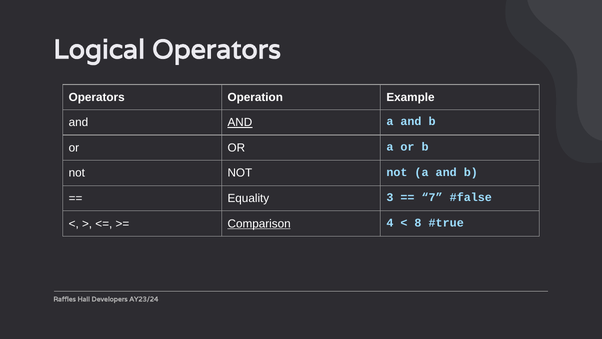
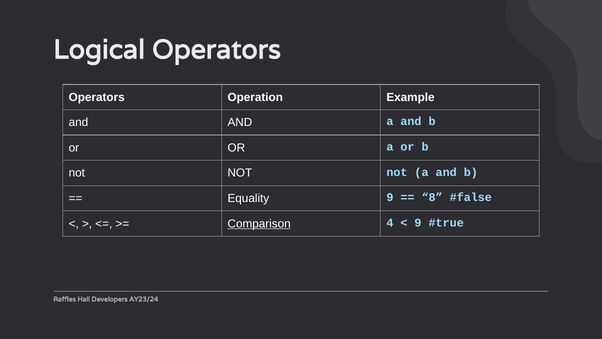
AND at (240, 122) underline: present -> none
Equality 3: 3 -> 9
7: 7 -> 8
8 at (418, 223): 8 -> 9
